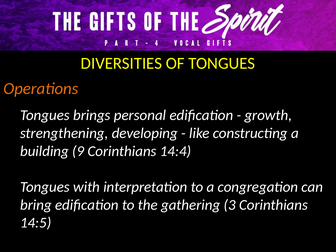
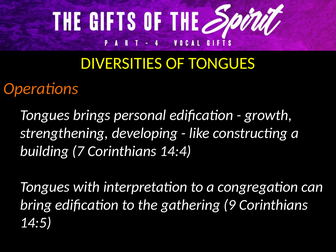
9: 9 -> 7
3: 3 -> 9
